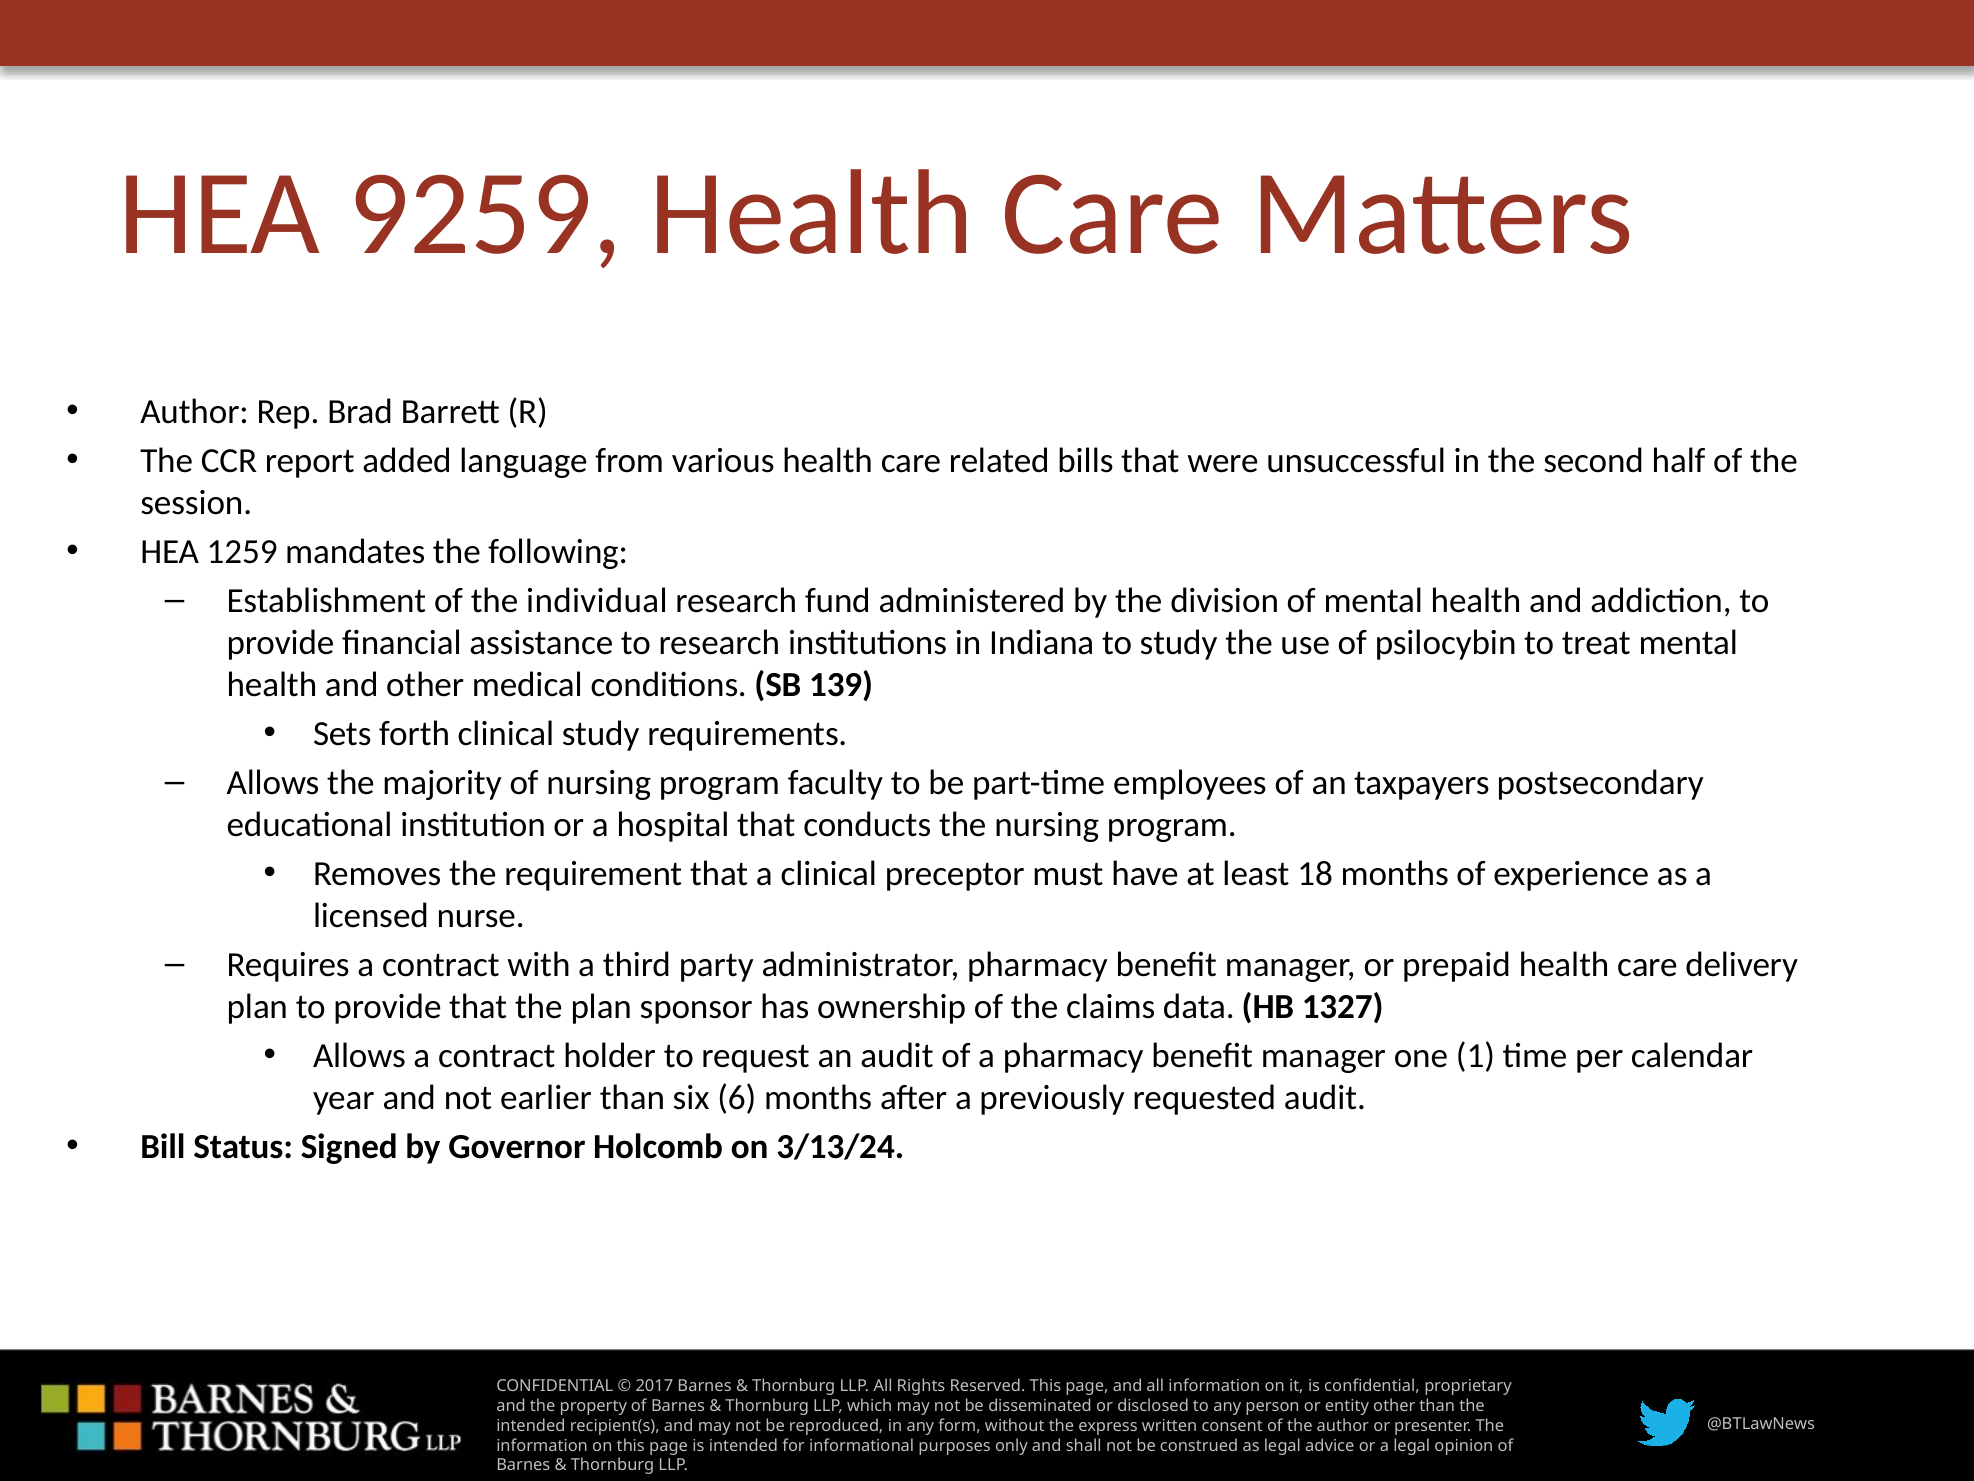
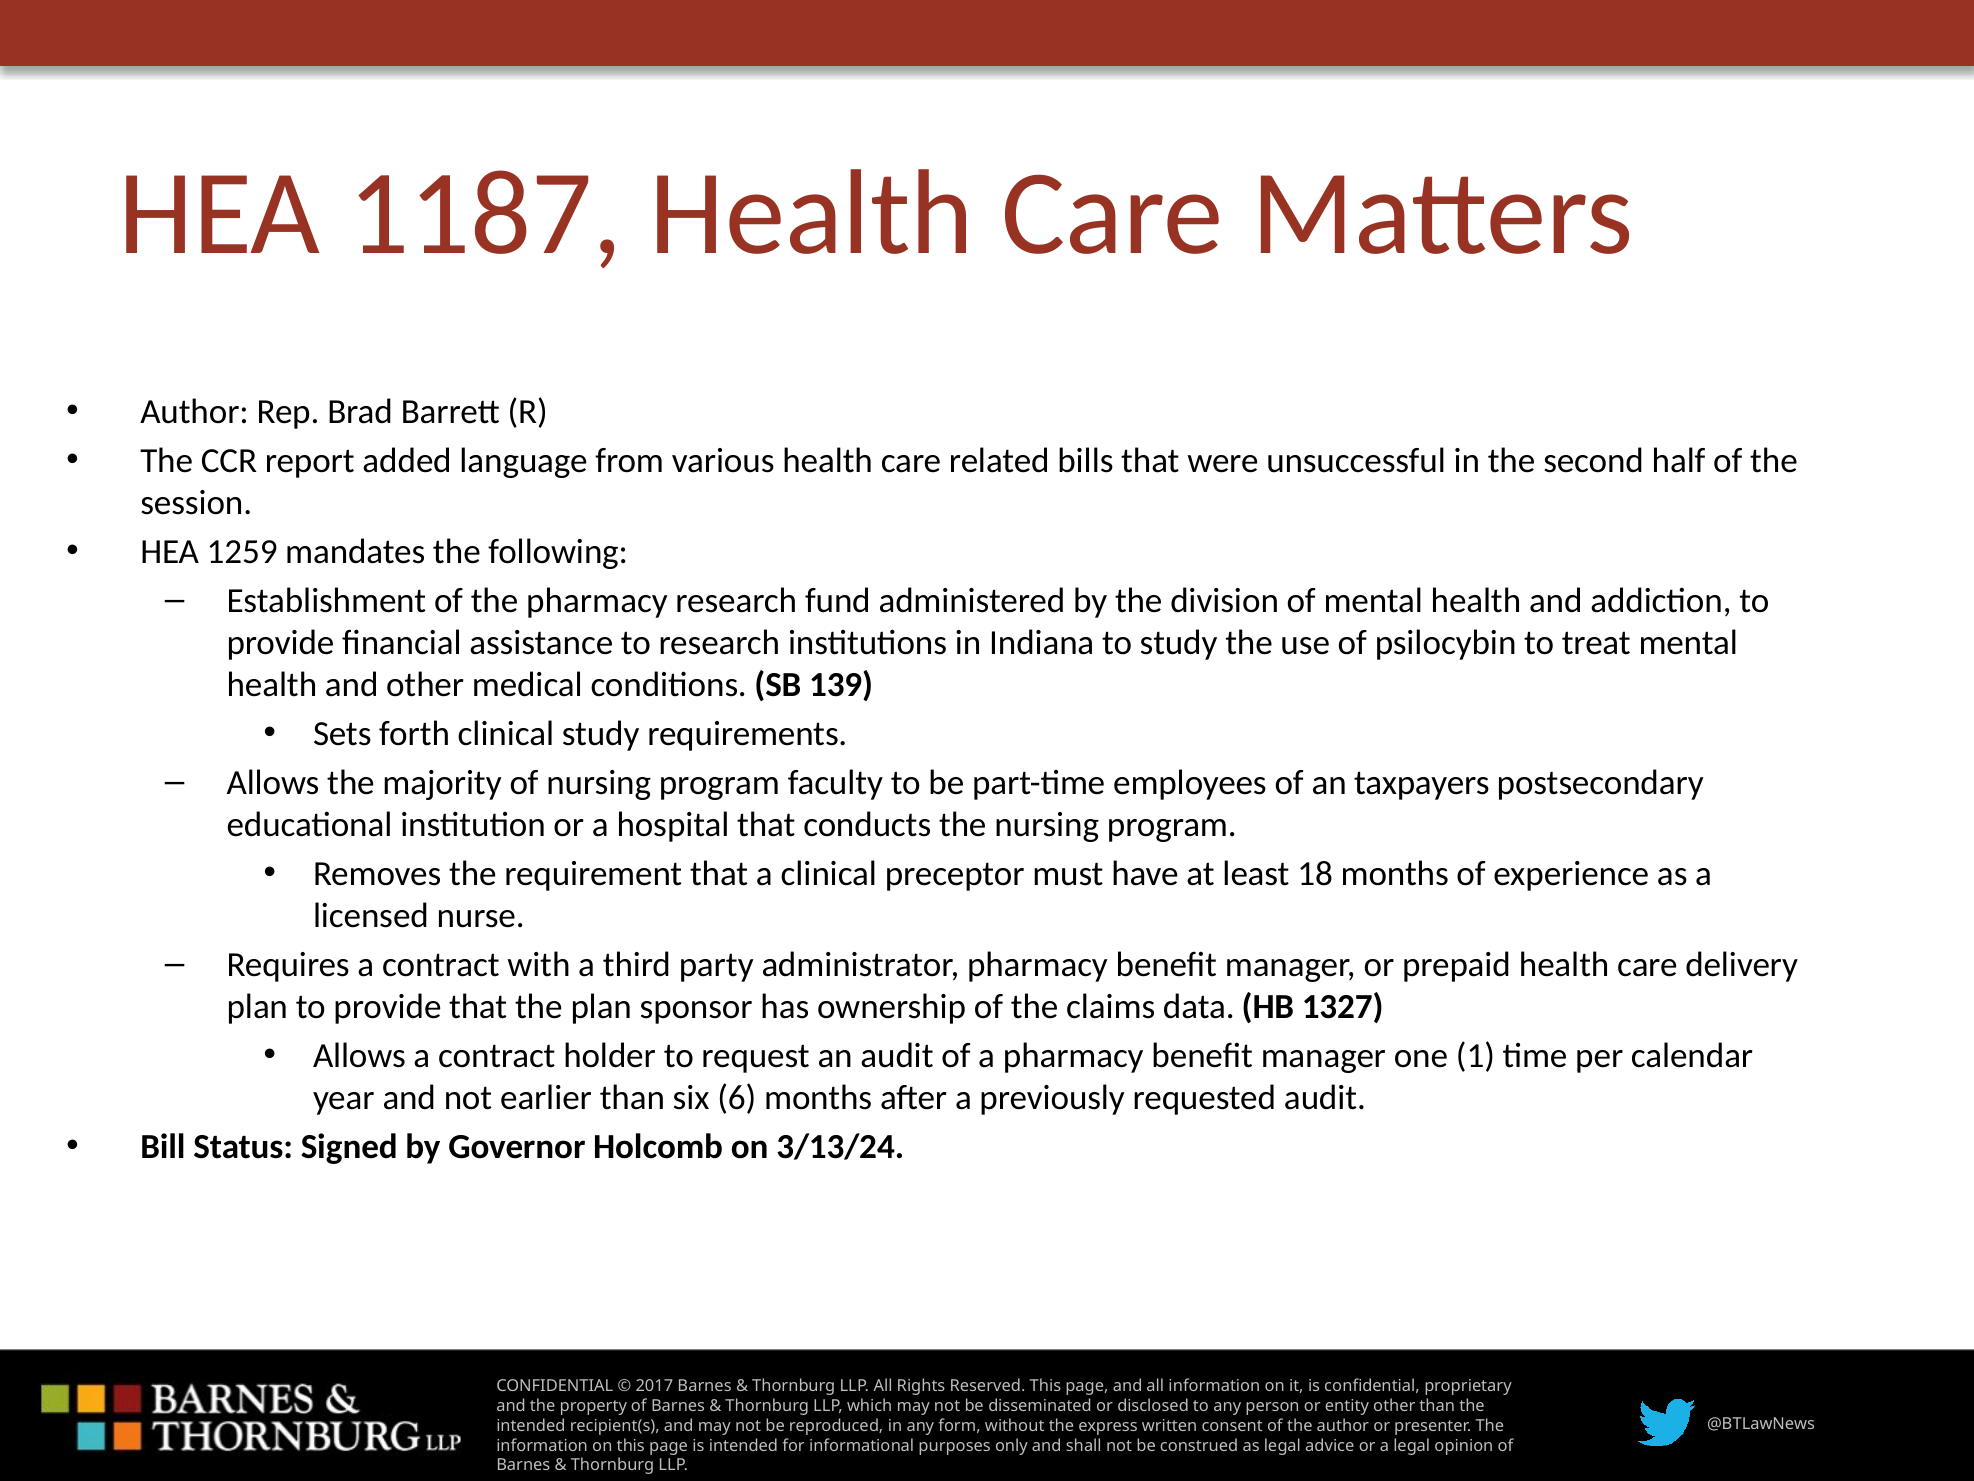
9259: 9259 -> 1187
the individual: individual -> pharmacy
